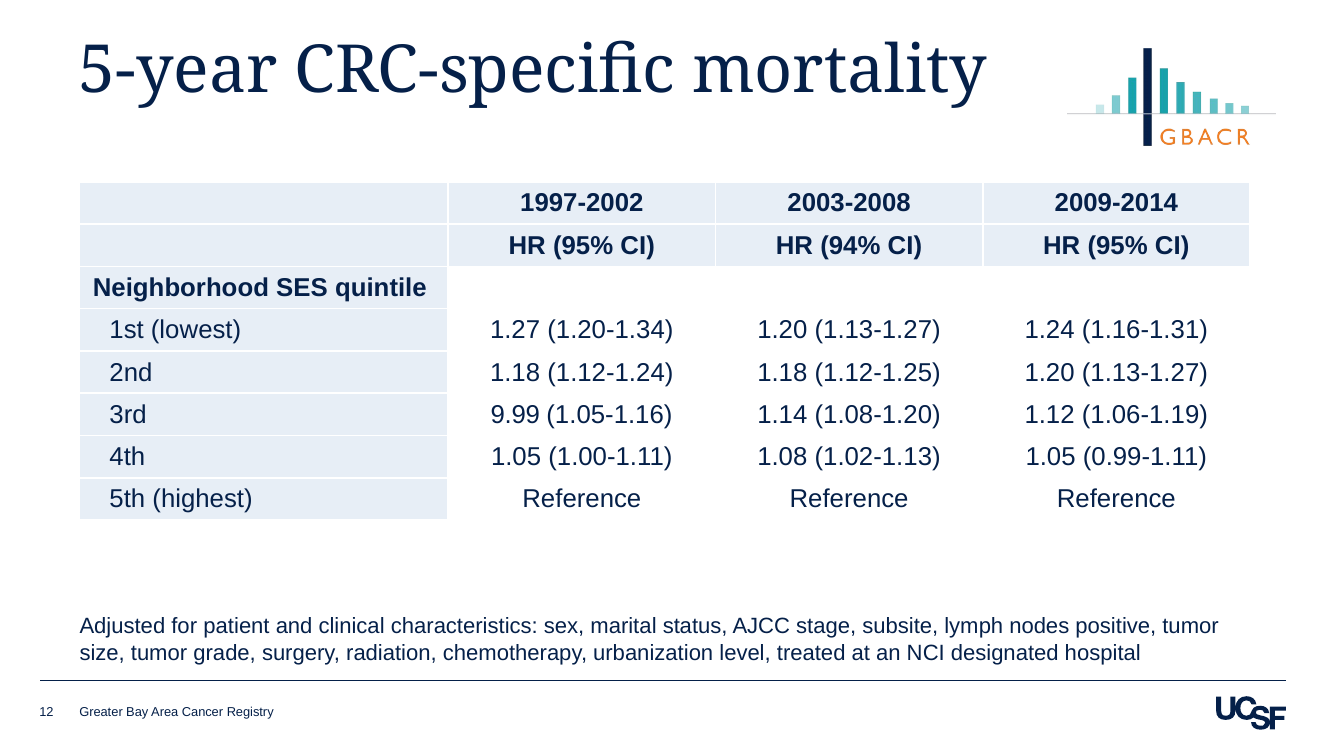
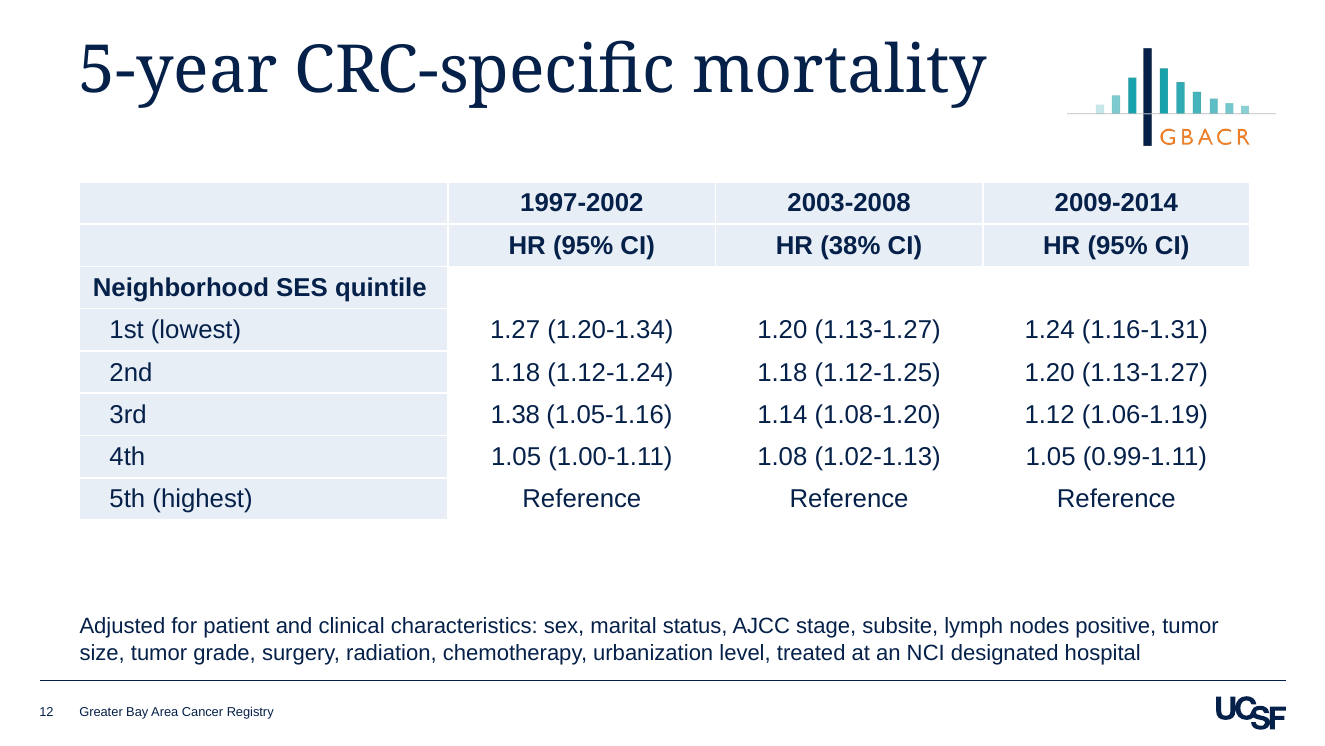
94%: 94% -> 38%
9.99: 9.99 -> 1.38
